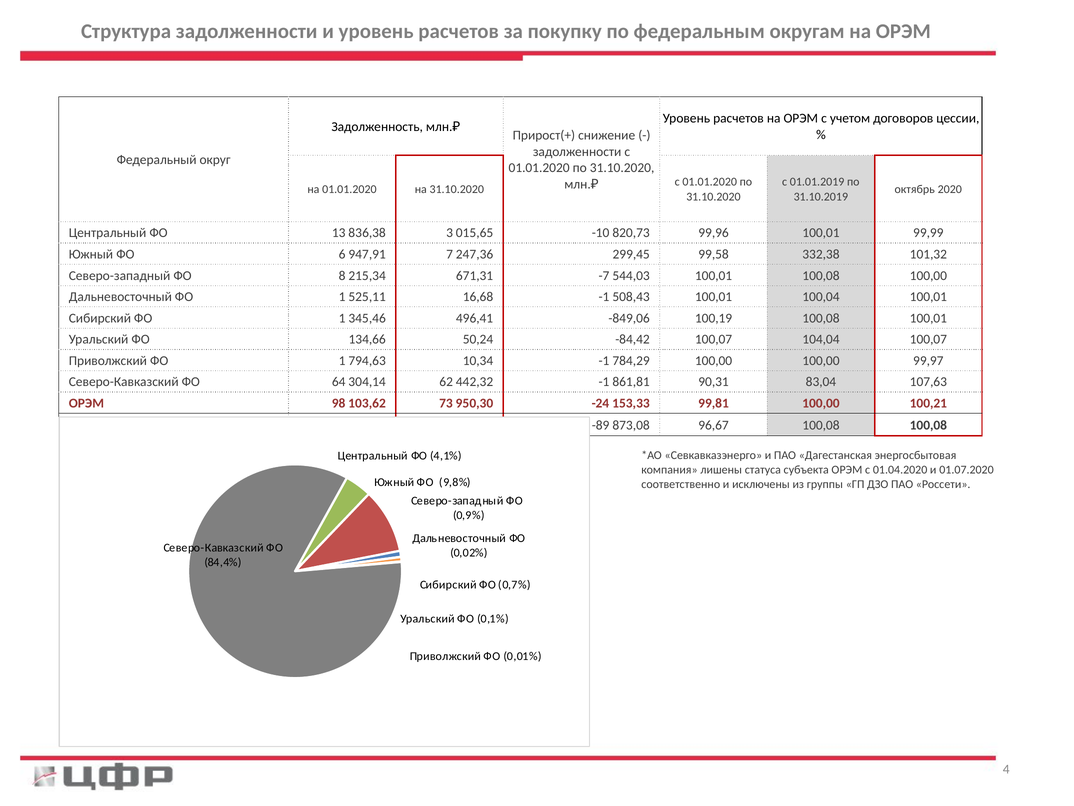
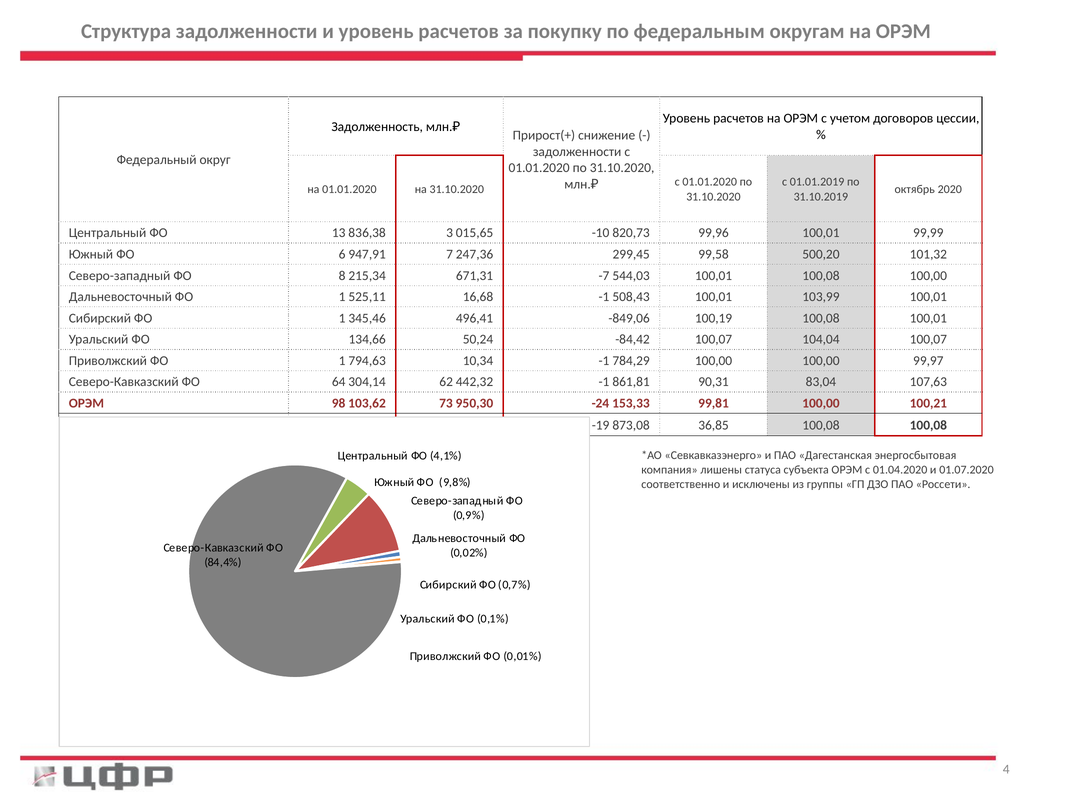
332,38: 332,38 -> 500,20
100,04: 100,04 -> 103,99
-89: -89 -> -19
96,67: 96,67 -> 36,85
